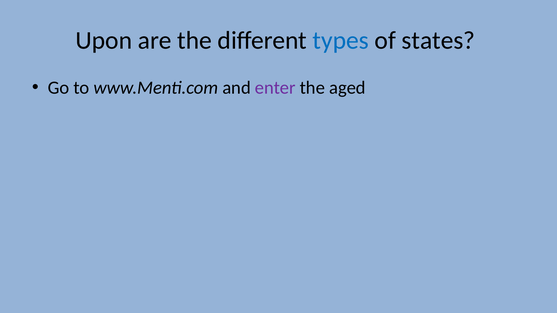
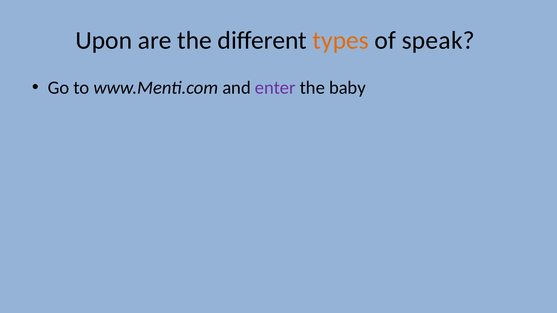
types colour: blue -> orange
states: states -> speak
aged: aged -> baby
